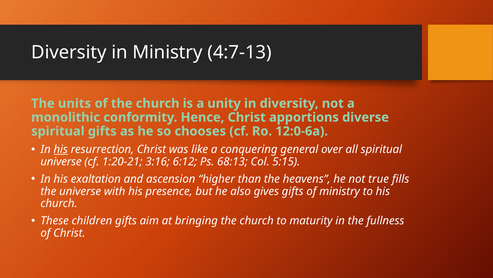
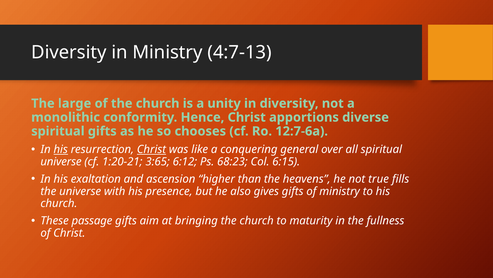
units: units -> large
12:0-6a: 12:0-6a -> 12:7-6a
Christ at (151, 149) underline: none -> present
3:16: 3:16 -> 3:65
68:13: 68:13 -> 68:23
5:15: 5:15 -> 6:15
children: children -> passage
